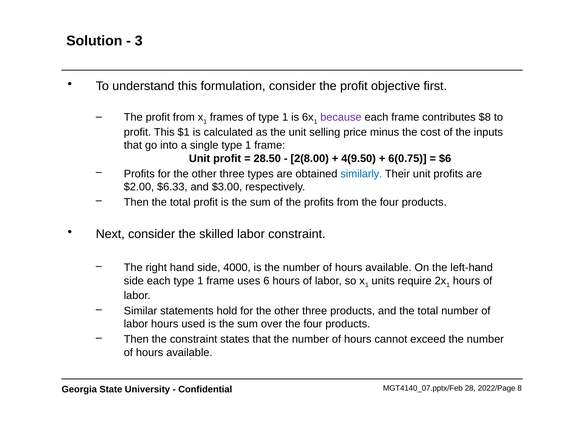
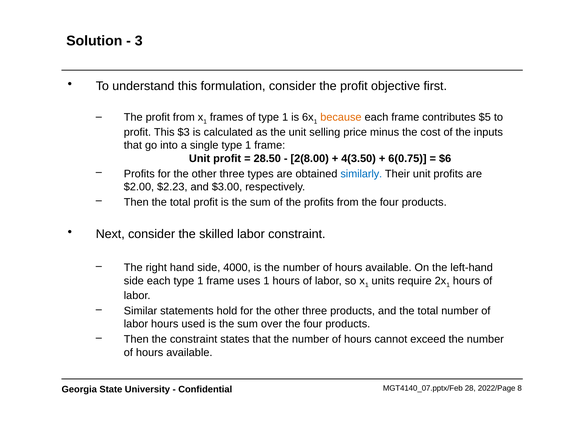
because colour: purple -> orange
$8: $8 -> $5
$1: $1 -> $3
4(9.50: 4(9.50 -> 4(3.50
$6.33: $6.33 -> $2.23
uses 6: 6 -> 1
